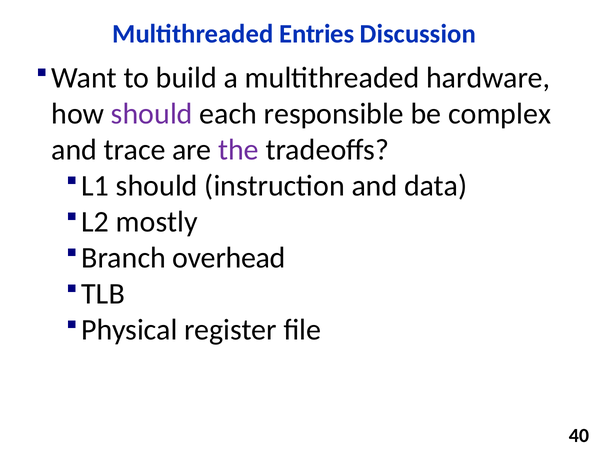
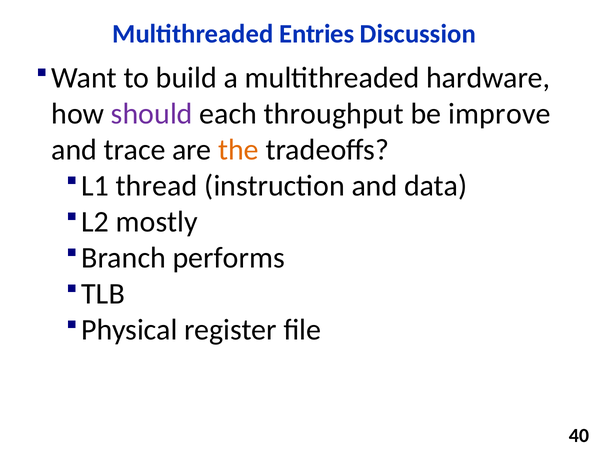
responsible: responsible -> throughput
complex: complex -> improve
the colour: purple -> orange
should at (157, 186): should -> thread
overhead: overhead -> performs
